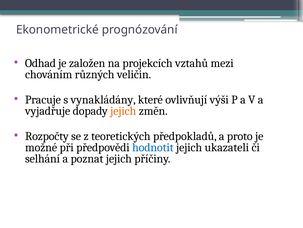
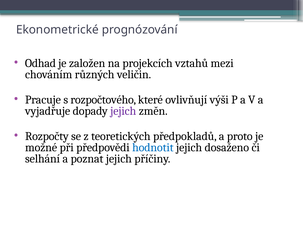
vynakládány: vynakládány -> rozpočtového
jejich at (123, 111) colour: orange -> purple
ukazateli: ukazateli -> dosaženo
